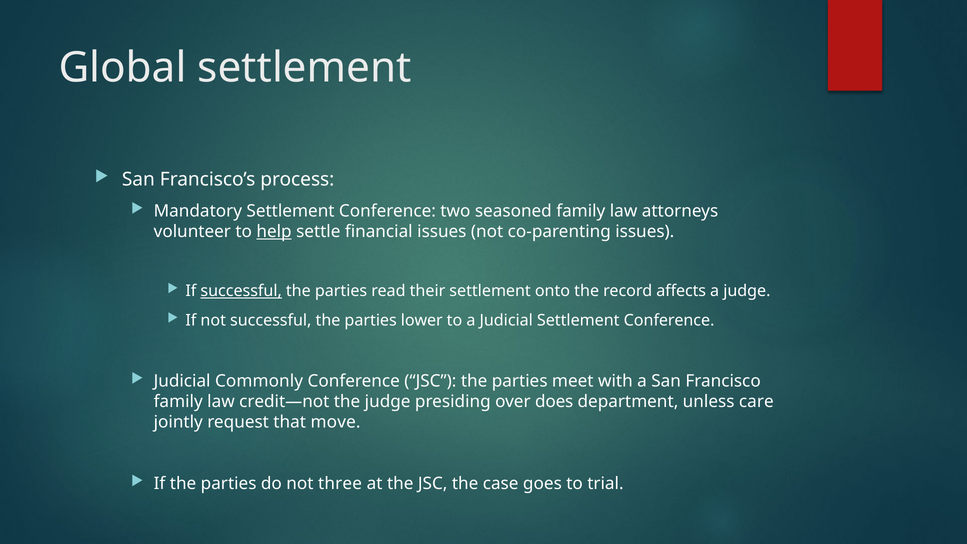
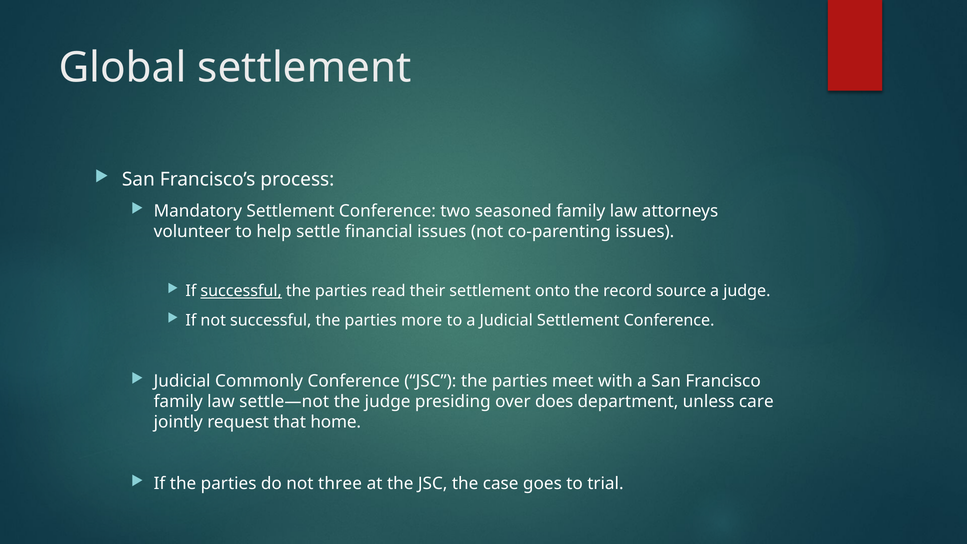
help underline: present -> none
affects: affects -> source
lower: lower -> more
credit—not: credit—not -> settle—not
move: move -> home
